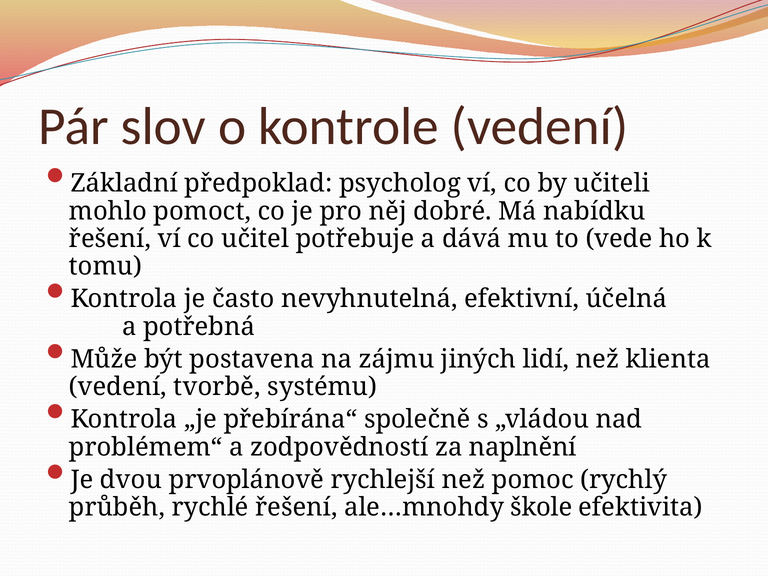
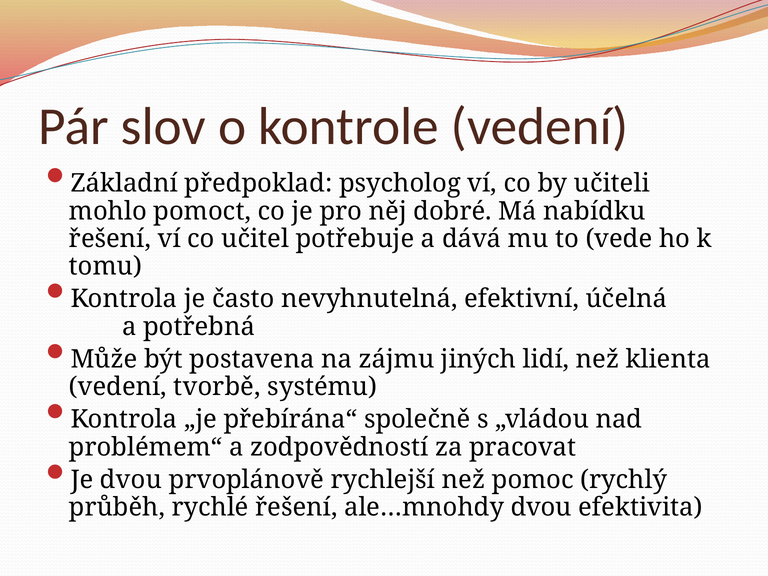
naplnění: naplnění -> pracovat
ale…mnohdy škole: škole -> dvou
